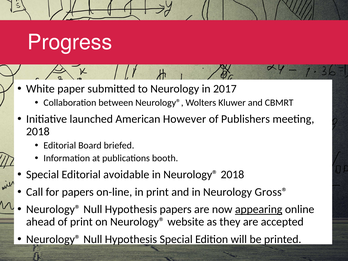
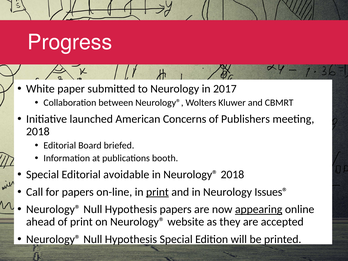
However: However -> Concerns
print at (157, 192) underline: none -> present
Gross®: Gross® -> Issues®
